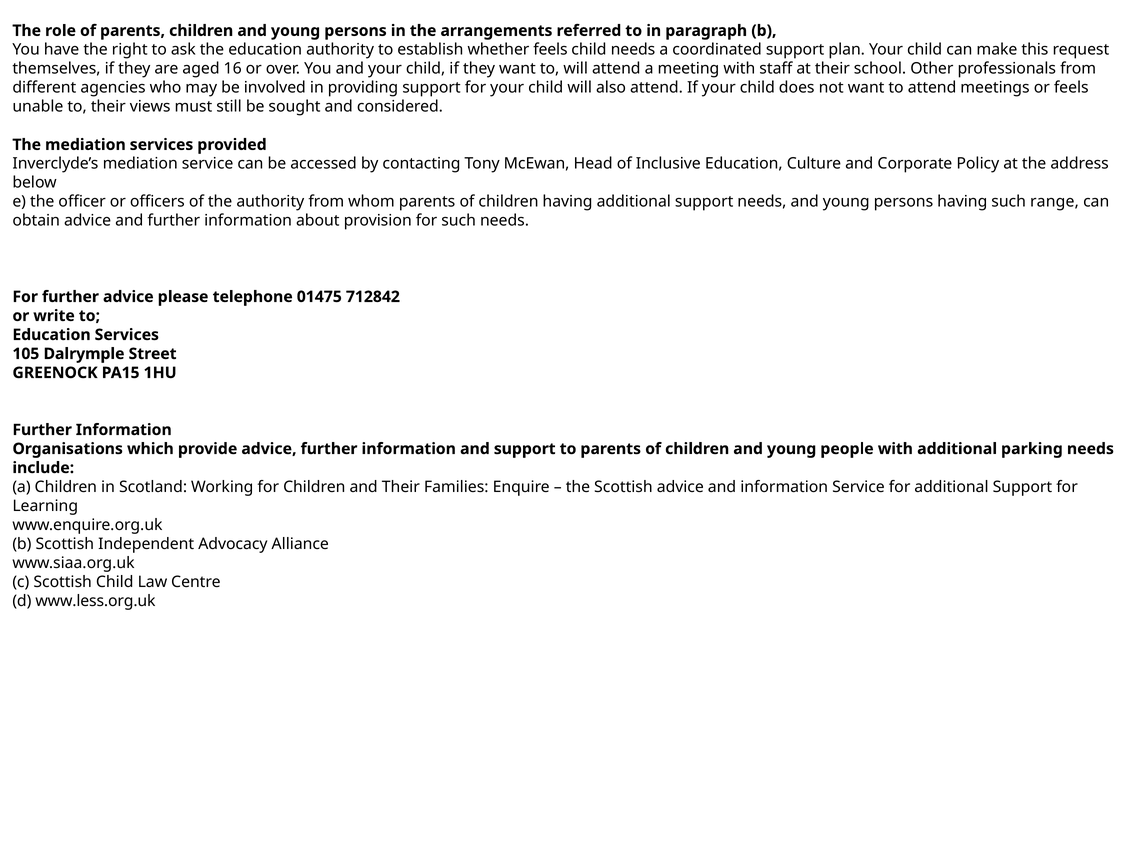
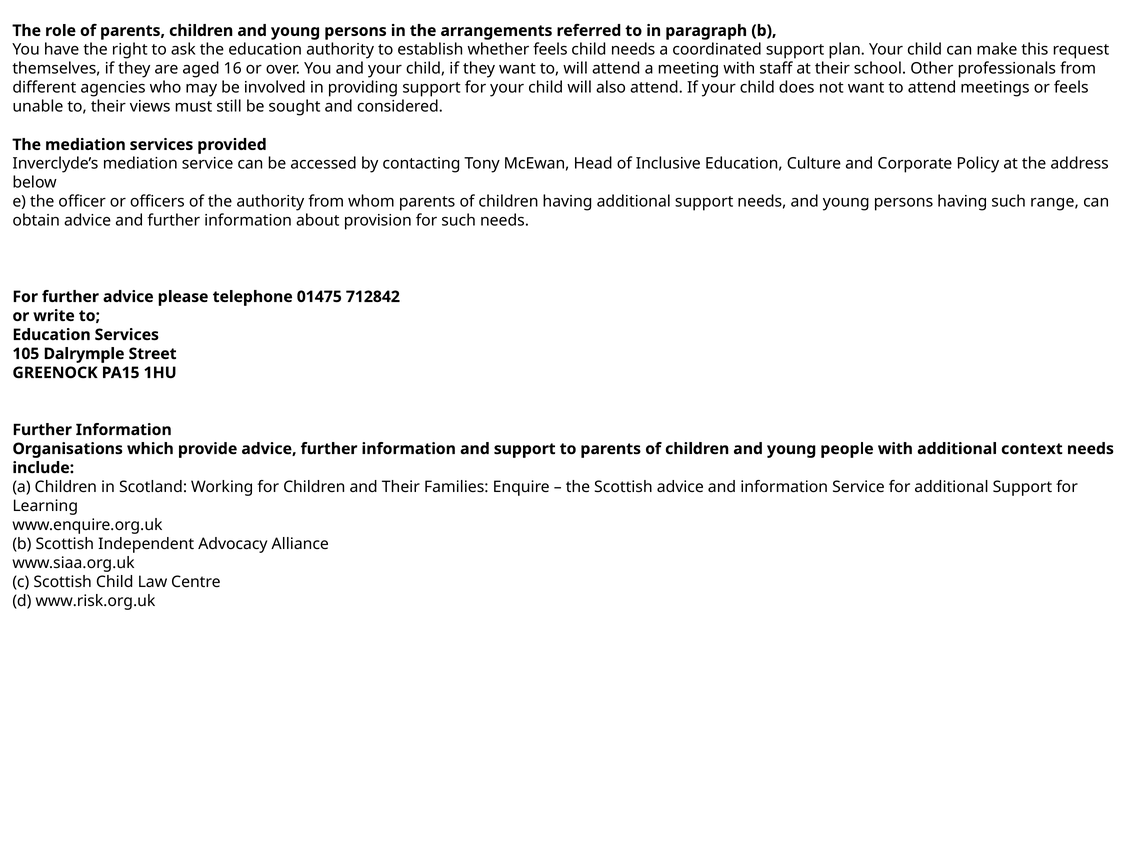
parking: parking -> context
www.less.org.uk: www.less.org.uk -> www.risk.org.uk
